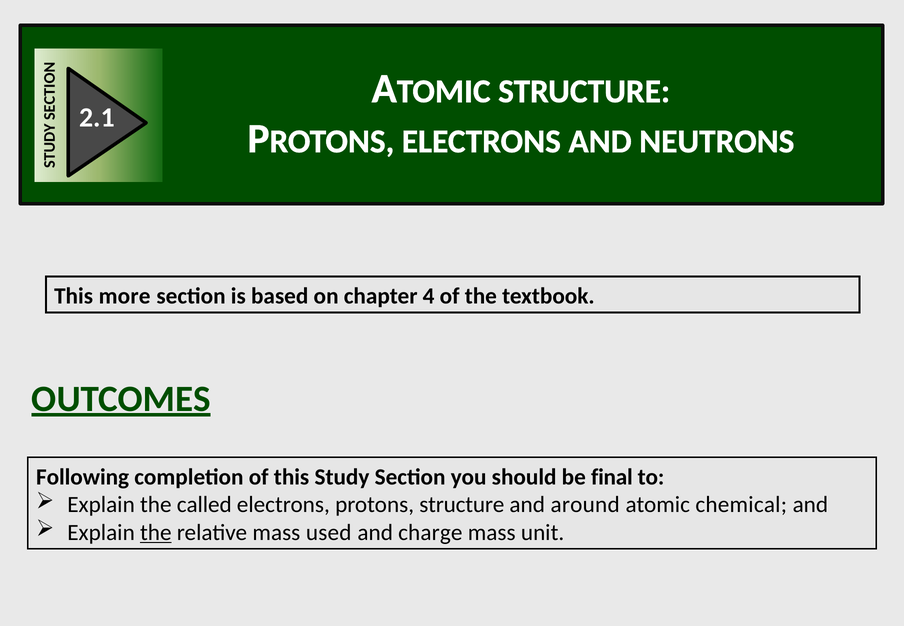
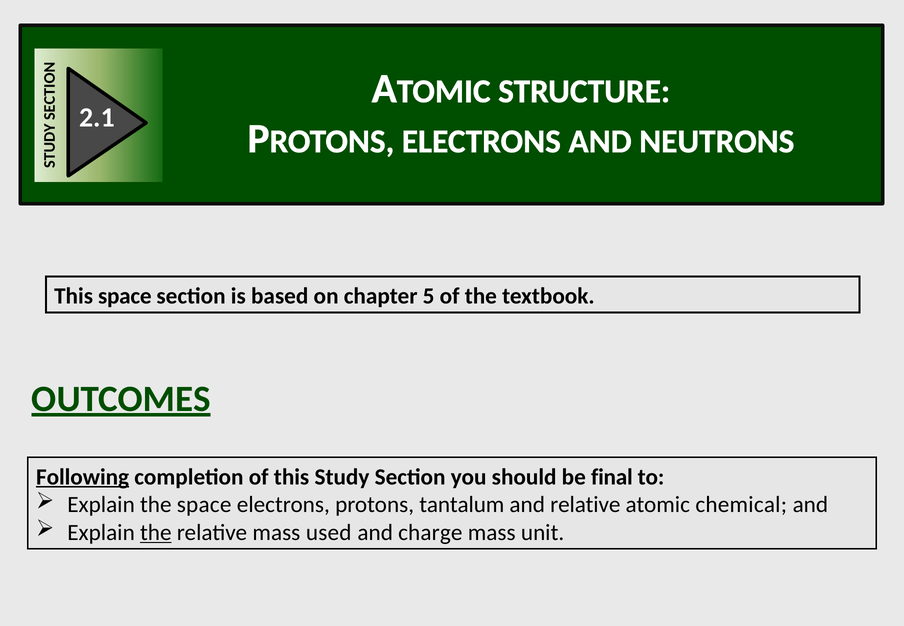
This more: more -> space
4: 4 -> 5
Following underline: none -> present
the called: called -> space
protons structure: structure -> tantalum
and around: around -> relative
